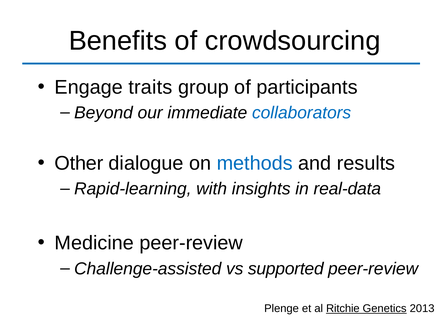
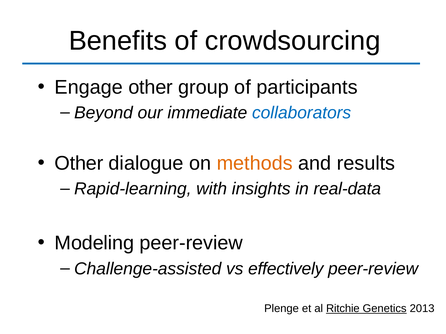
Engage traits: traits -> other
methods colour: blue -> orange
Medicine: Medicine -> Modeling
supported: supported -> effectively
